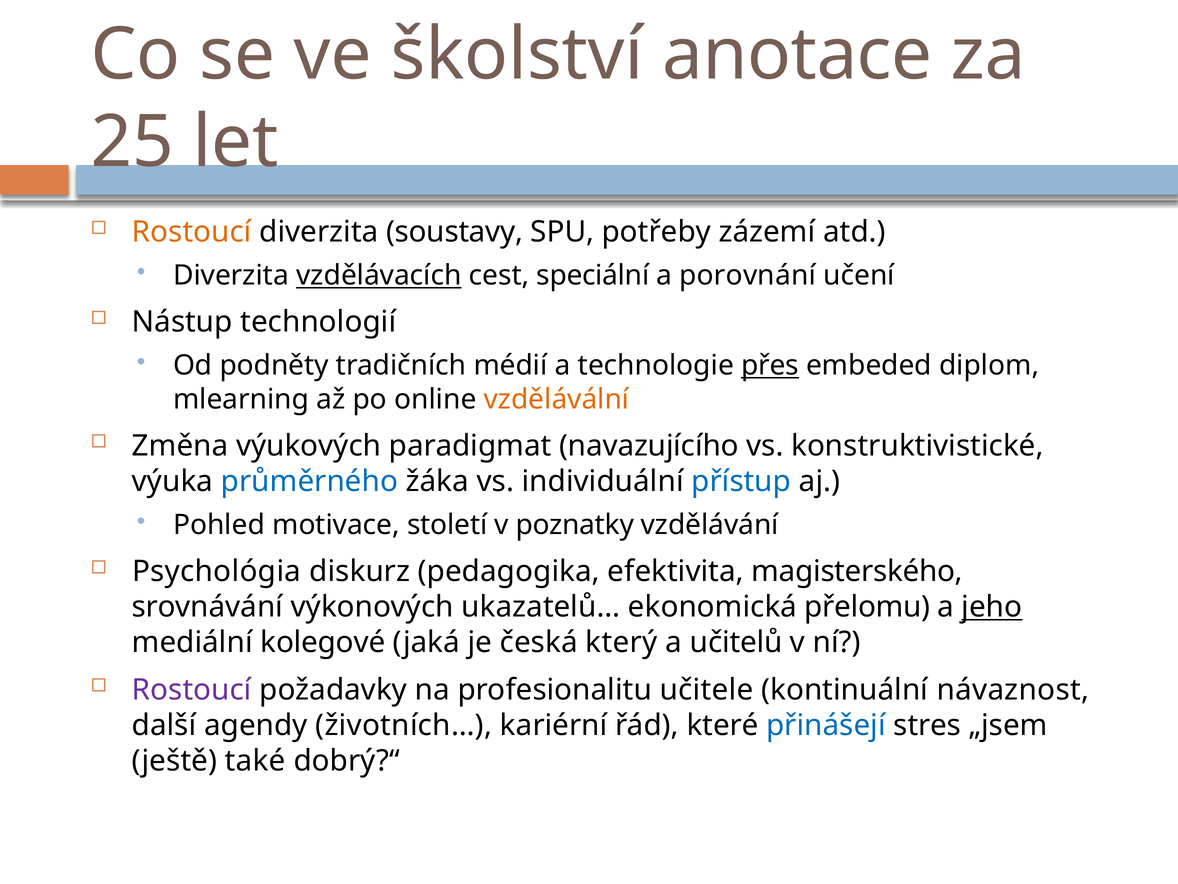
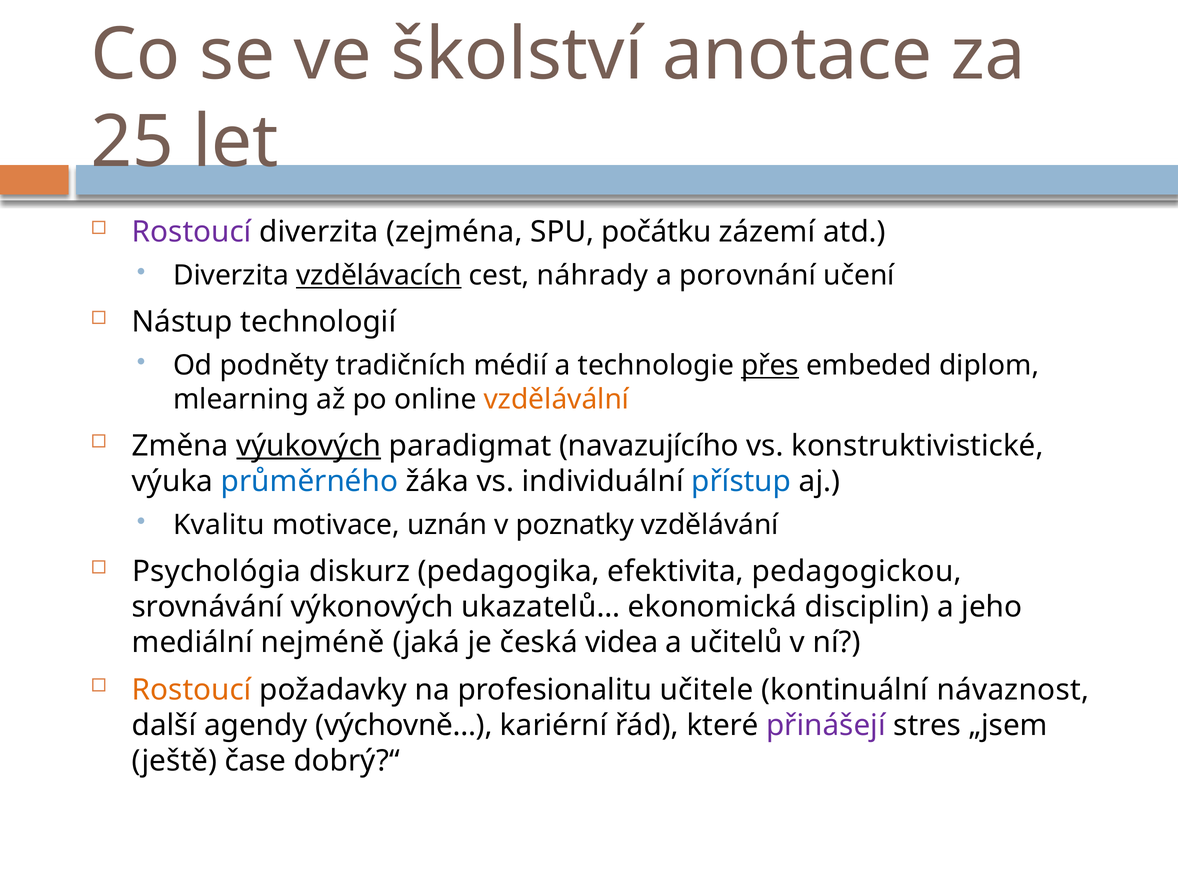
Rostoucí at (192, 232) colour: orange -> purple
soustavy: soustavy -> zejména
potřeby: potřeby -> počátku
speciální: speciální -> náhrady
výukových underline: none -> present
Pohled: Pohled -> Kvalitu
století: století -> uznán
magisterského: magisterského -> pedagogickou
přelomu: přelomu -> disciplin
jeho underline: present -> none
kolegové: kolegové -> nejméně
který: který -> videa
Rostoucí at (192, 689) colour: purple -> orange
životních…: životních… -> výchovně…
přinášejí colour: blue -> purple
také: také -> čase
